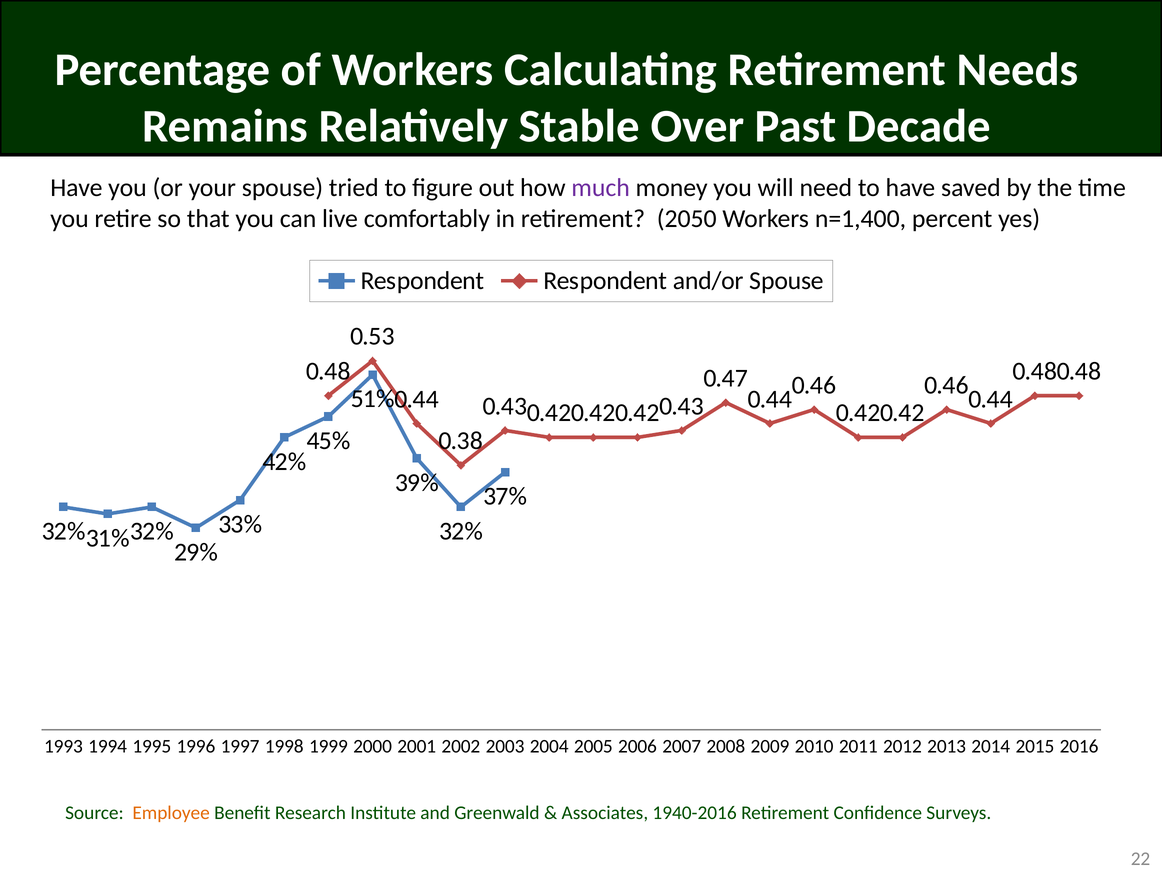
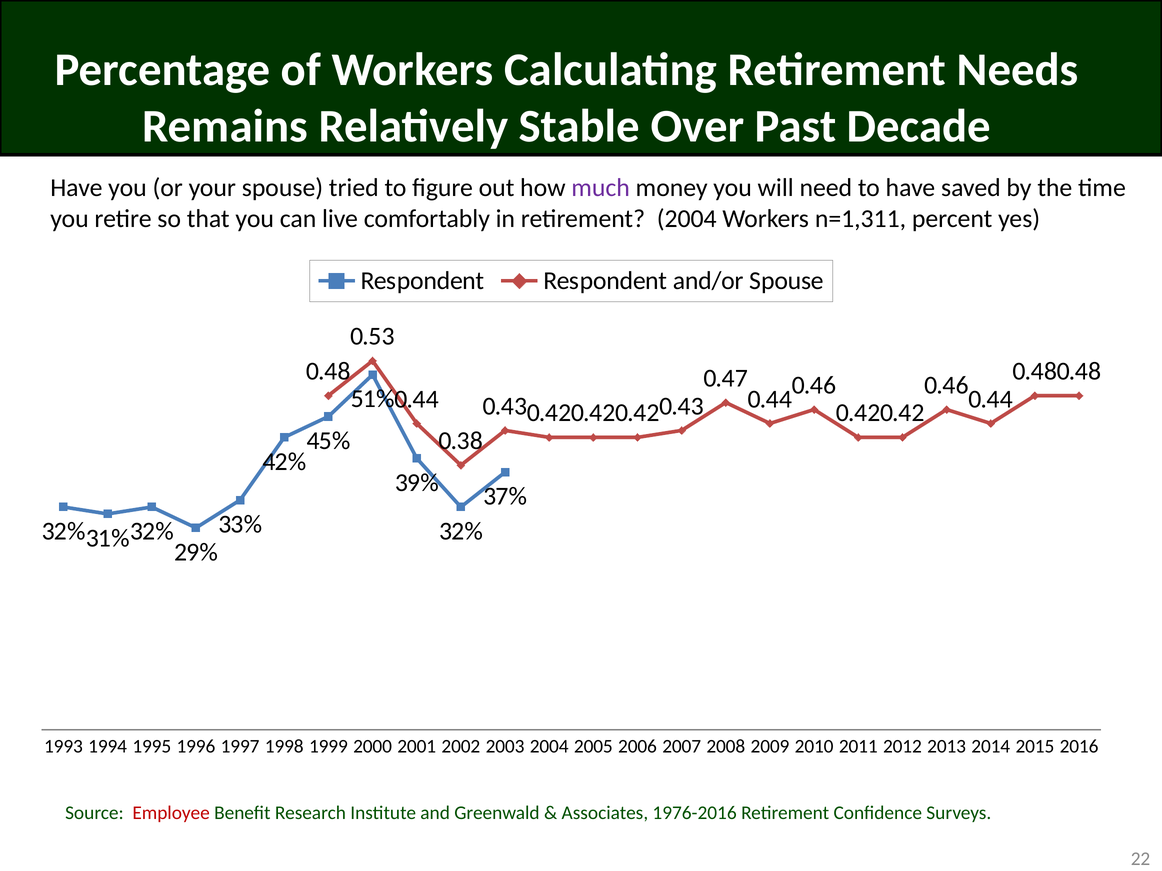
retirement 2050: 2050 -> 2004
n=1,400: n=1,400 -> n=1,311
Employee colour: orange -> red
1940-2016: 1940-2016 -> 1976-2016
